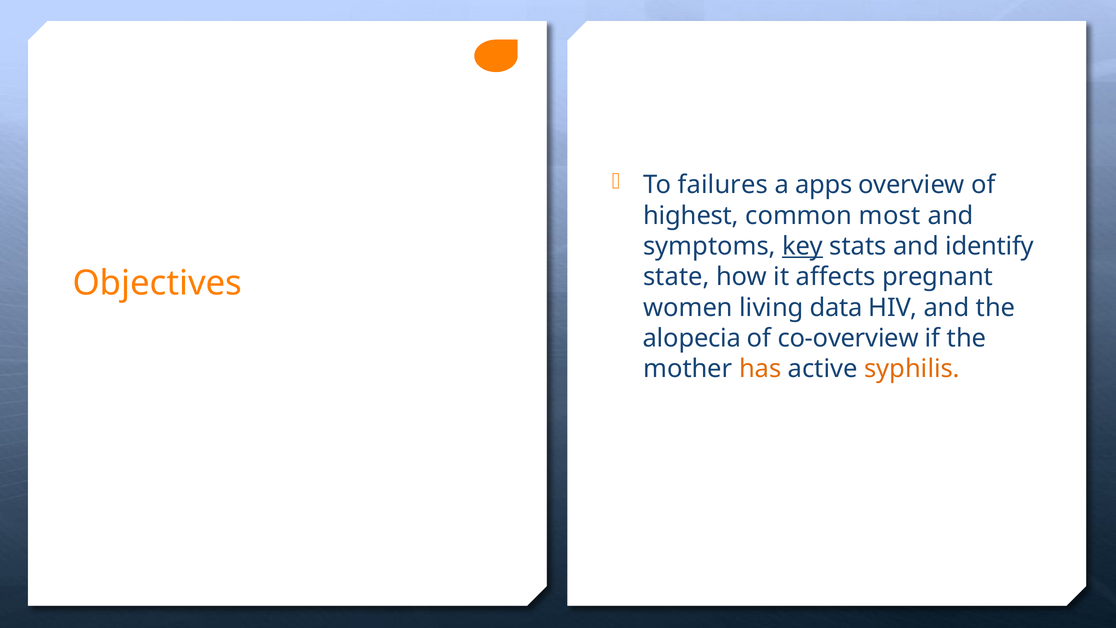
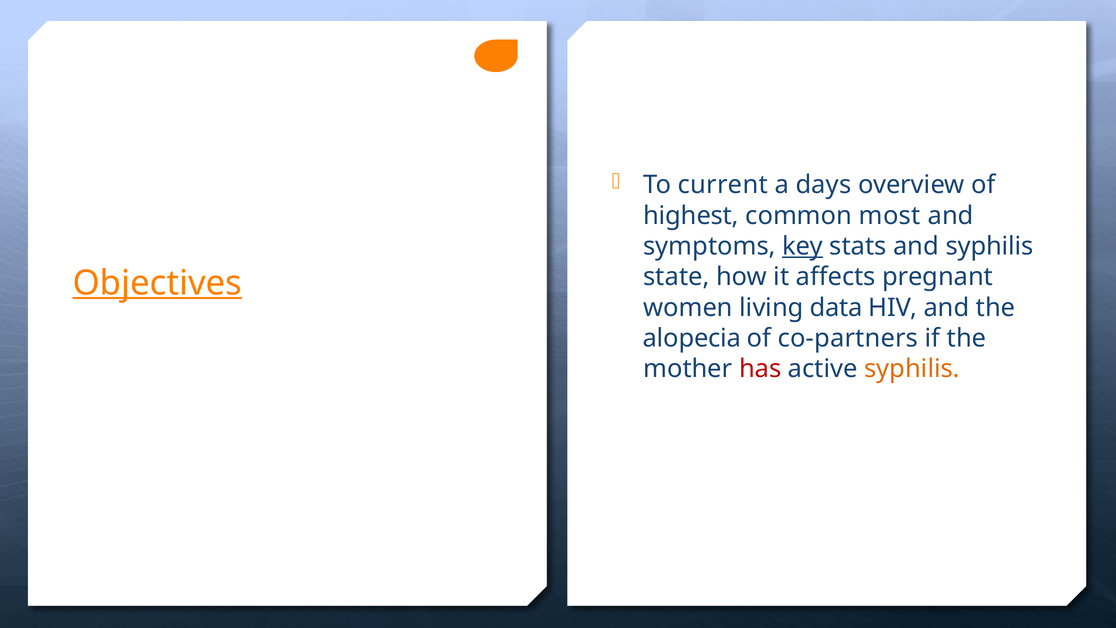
failures: failures -> current
apps: apps -> days
and identify: identify -> syphilis
Objectives underline: none -> present
co-overview: co-overview -> co-partners
has colour: orange -> red
